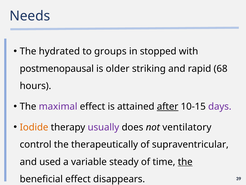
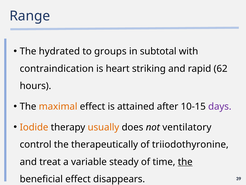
Needs: Needs -> Range
stopped: stopped -> subtotal
postmenopausal: postmenopausal -> contraindication
older: older -> heart
68: 68 -> 62
maximal colour: purple -> orange
after underline: present -> none
usually colour: purple -> orange
supraventricular: supraventricular -> triiodothyronine
used: used -> treat
